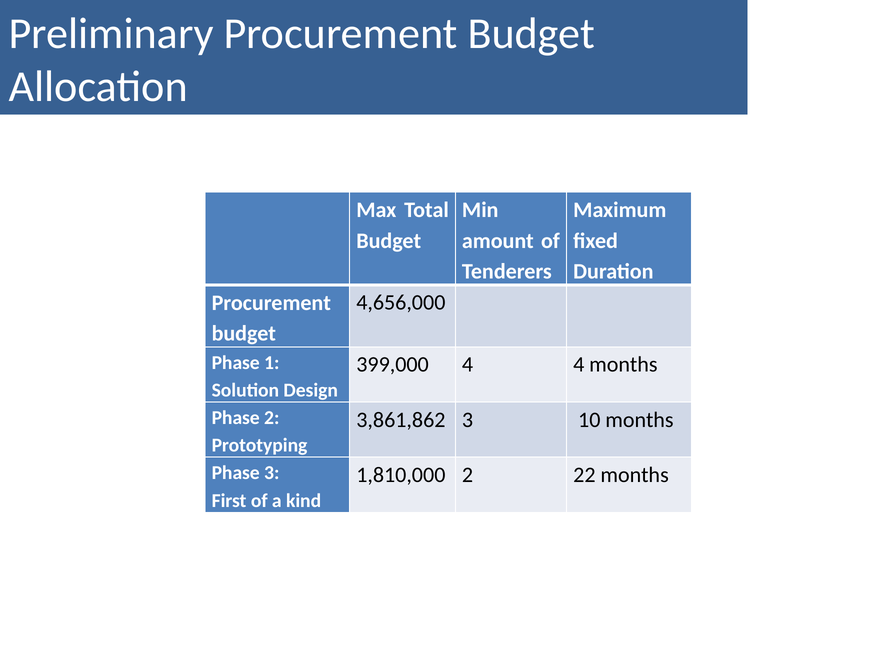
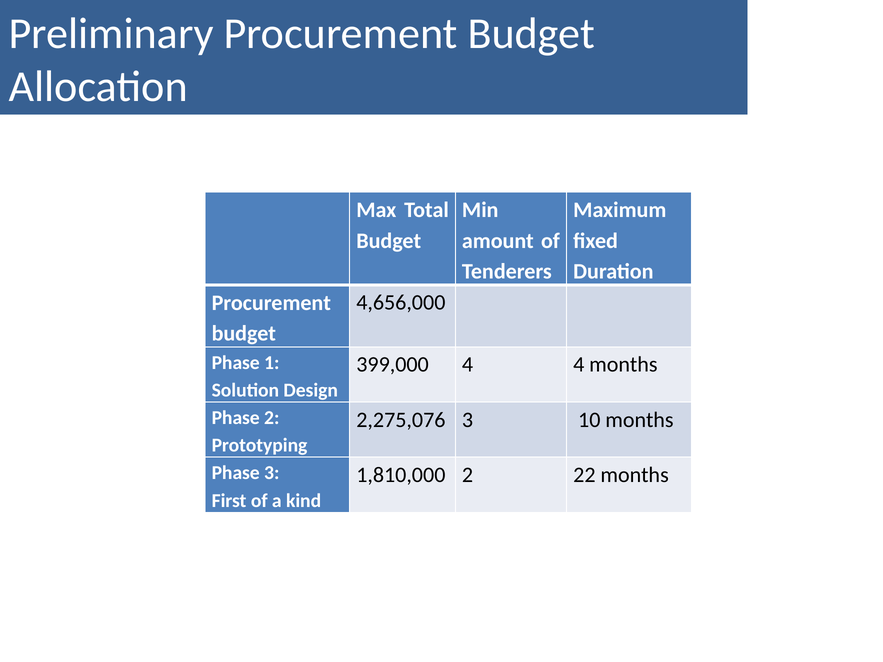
3,861,862: 3,861,862 -> 2,275,076
